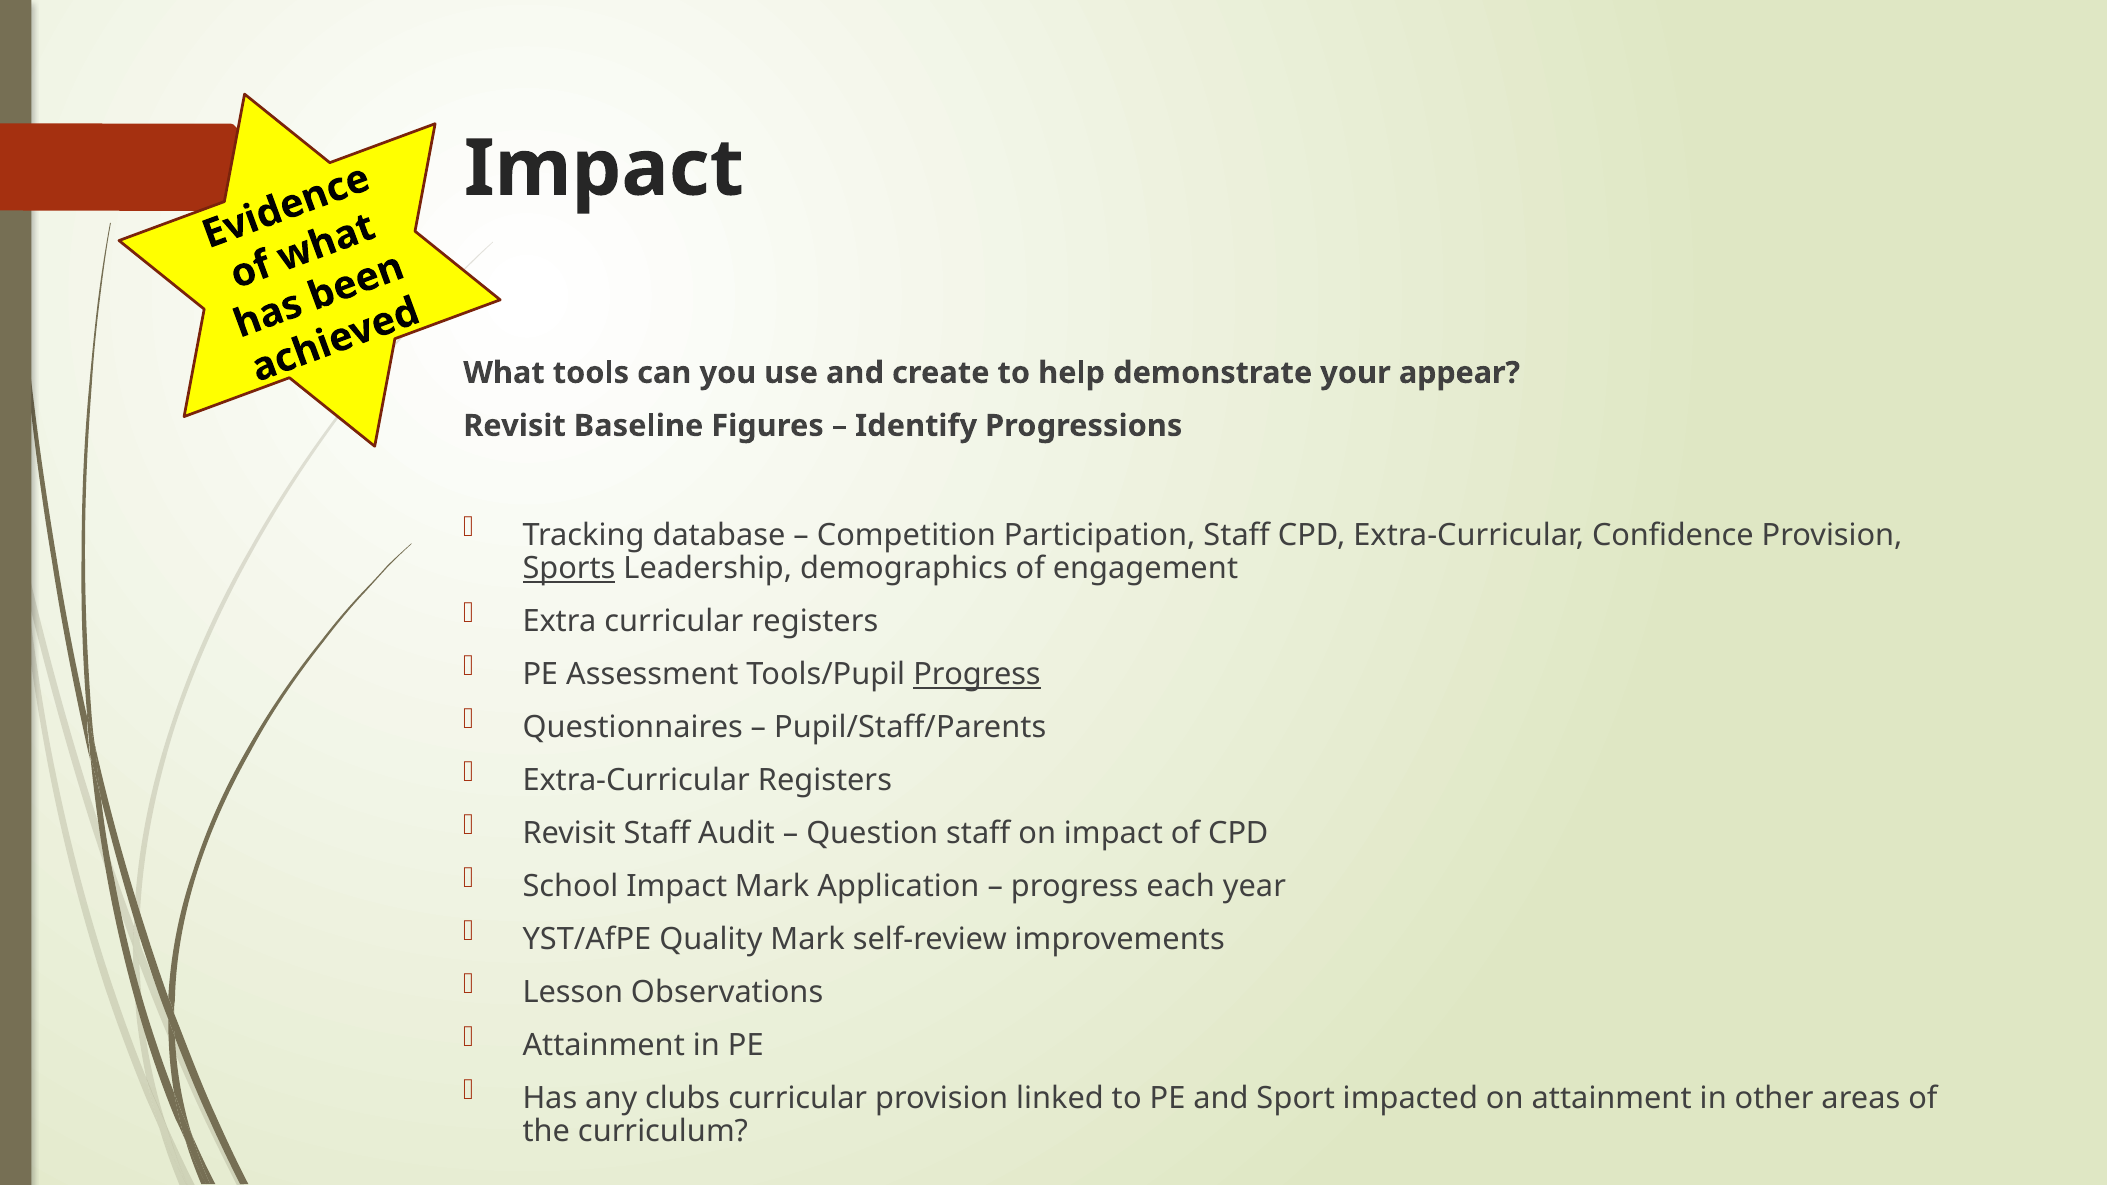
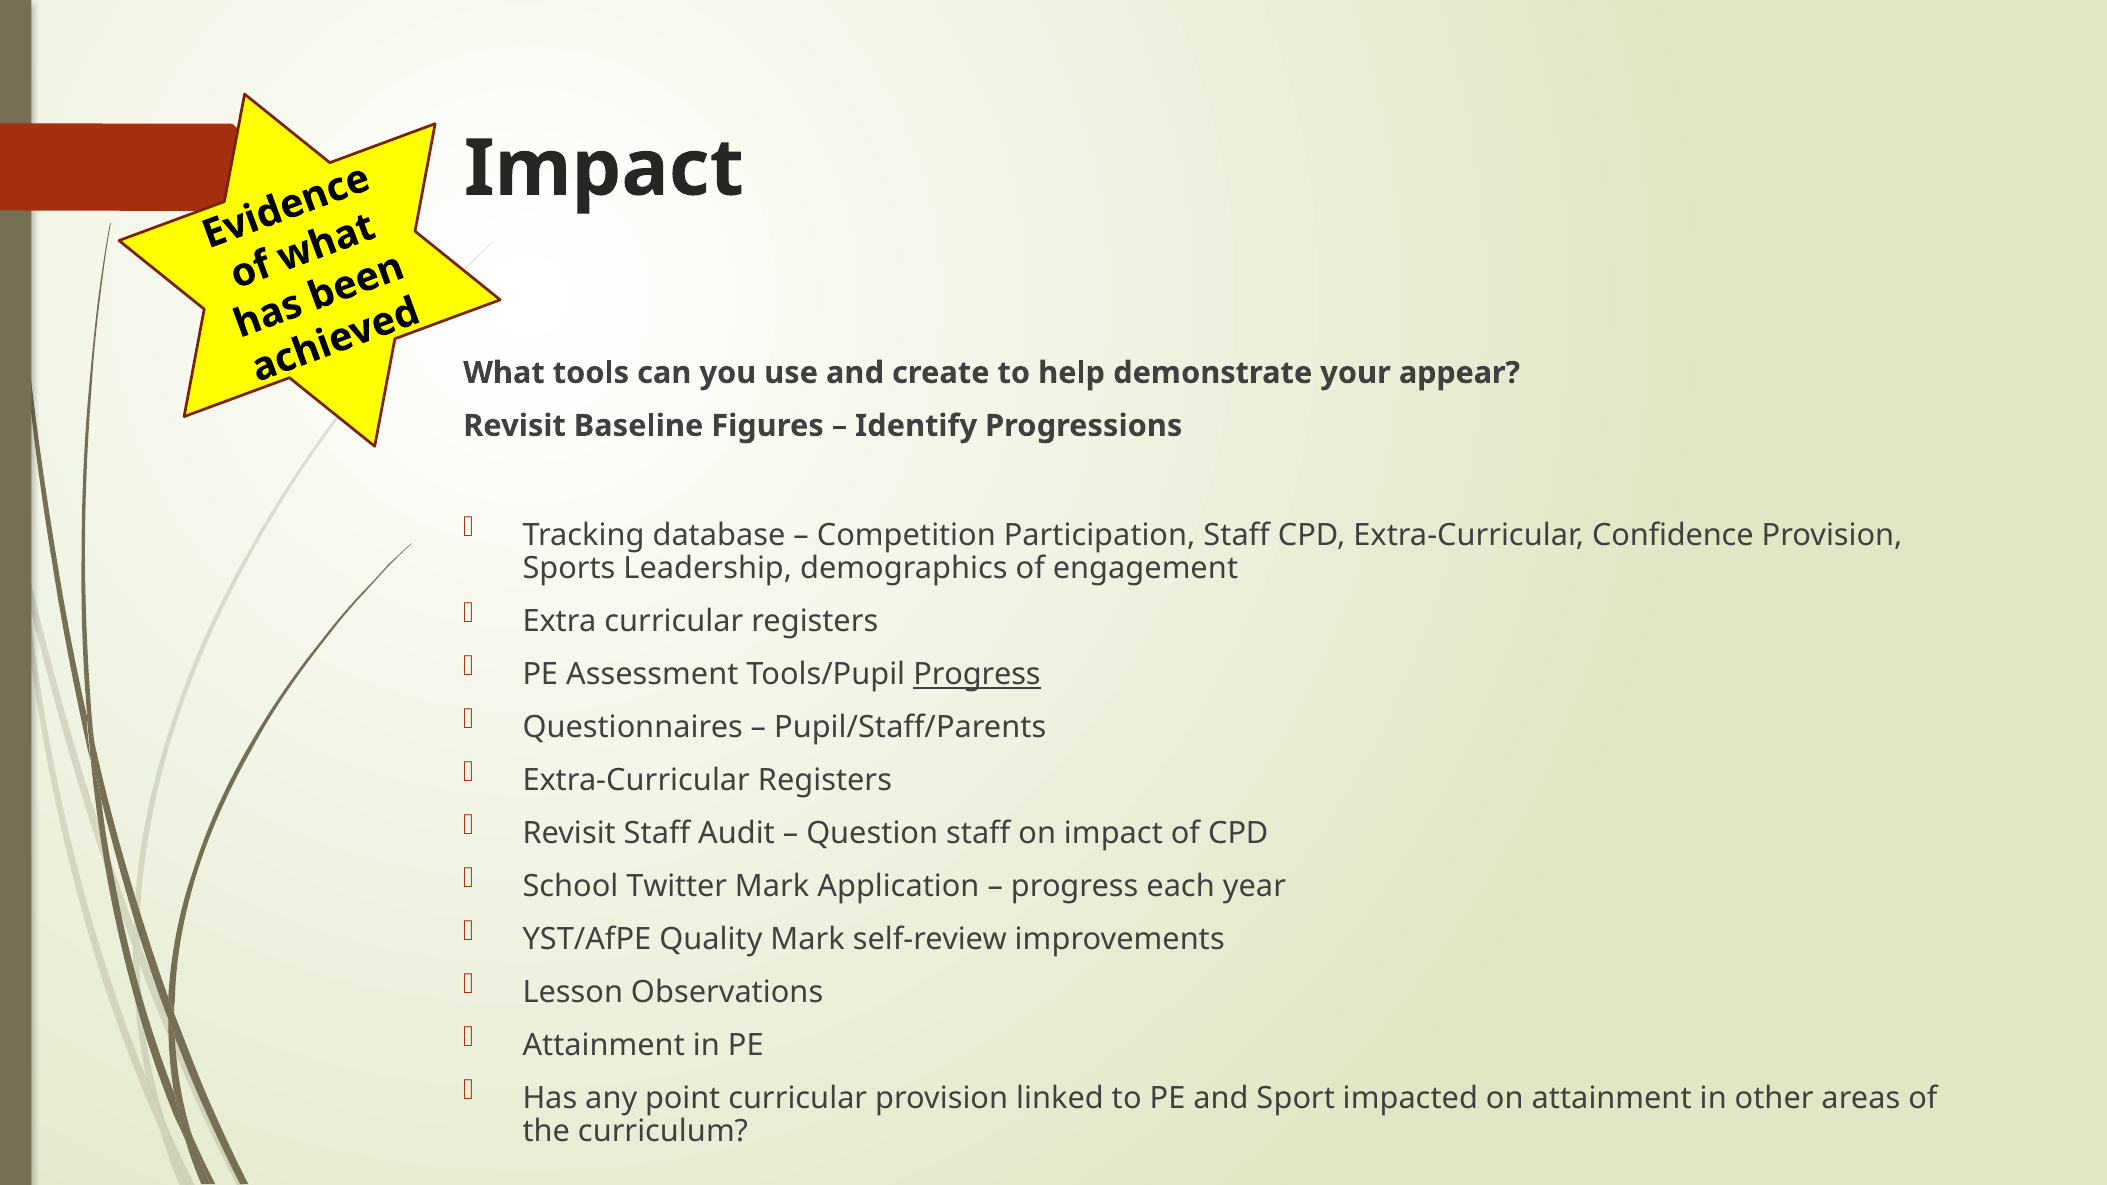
Sports underline: present -> none
School Impact: Impact -> Twitter
clubs: clubs -> point
